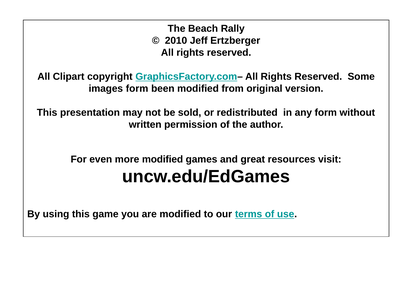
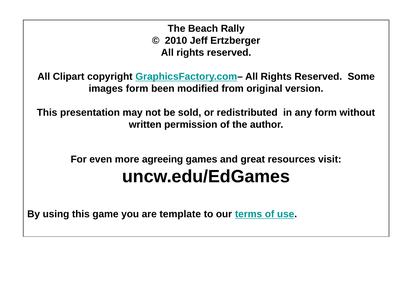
more modified: modified -> agreeing
are modified: modified -> template
